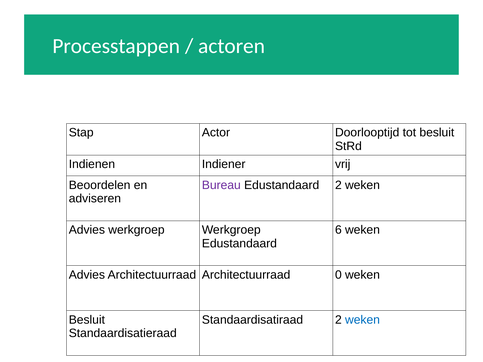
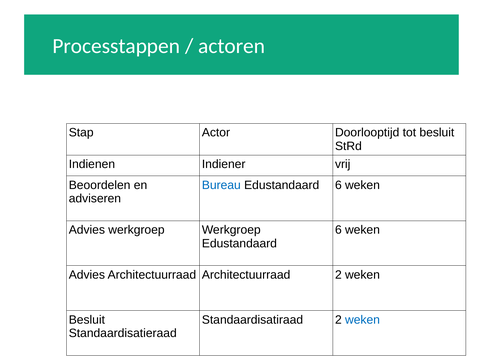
Bureau colour: purple -> blue
2 at (338, 185): 2 -> 6
Architectuurraad 0: 0 -> 2
